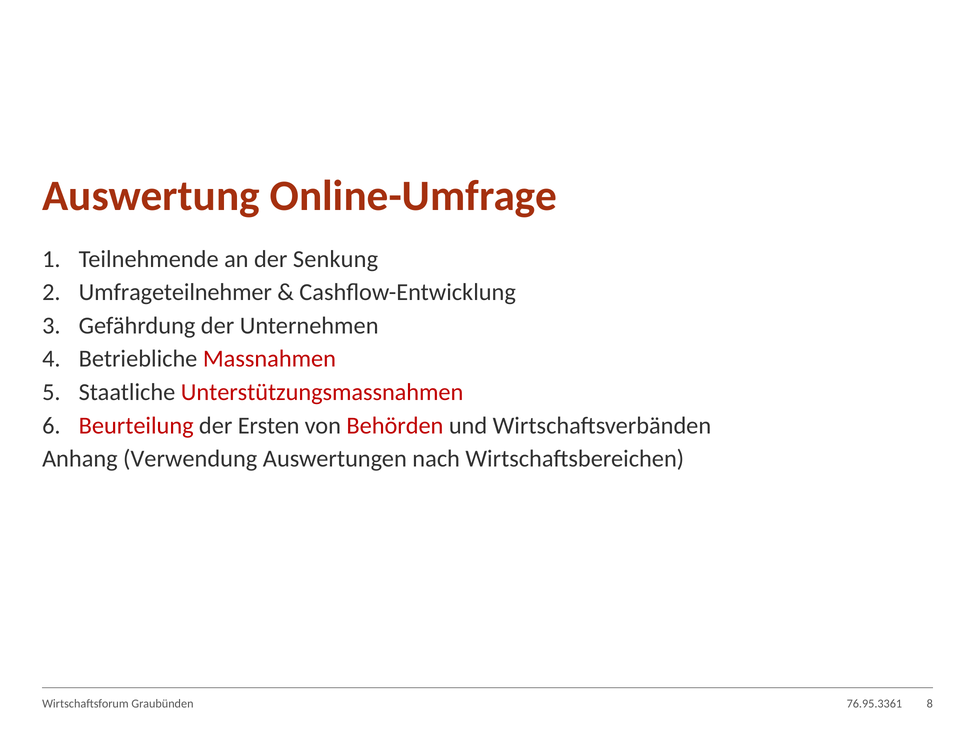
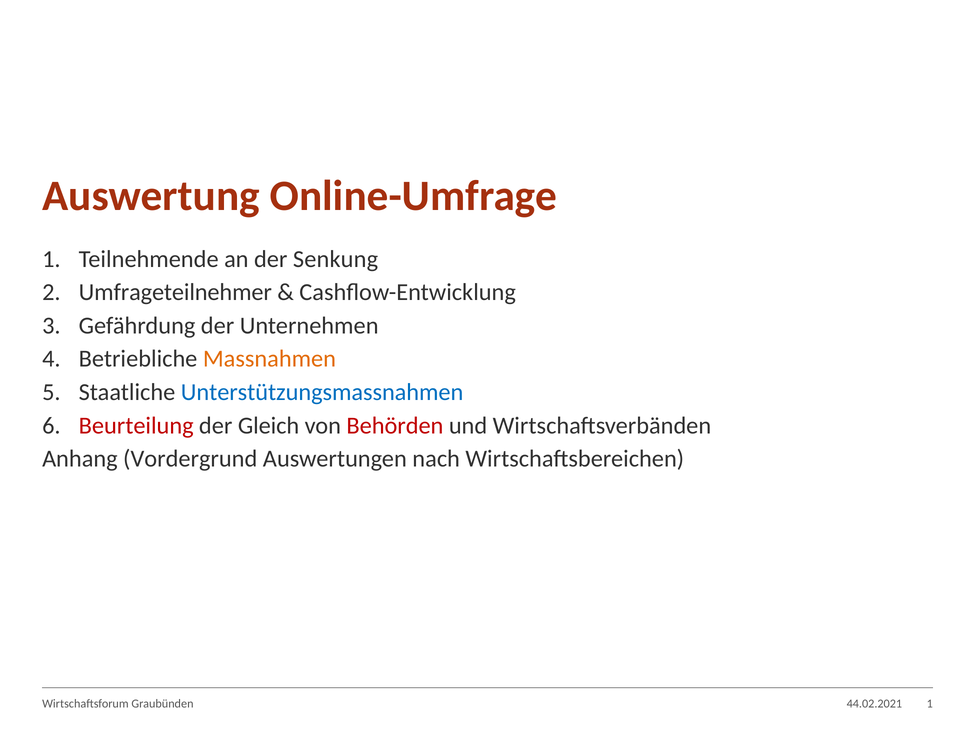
Massnahmen colour: red -> orange
Unterstützungsmassnahmen colour: red -> blue
Ersten: Ersten -> Gleich
Verwendung: Verwendung -> Vordergrund
76.95.3361: 76.95.3361 -> 44.02.2021
Graubünden 8: 8 -> 1
